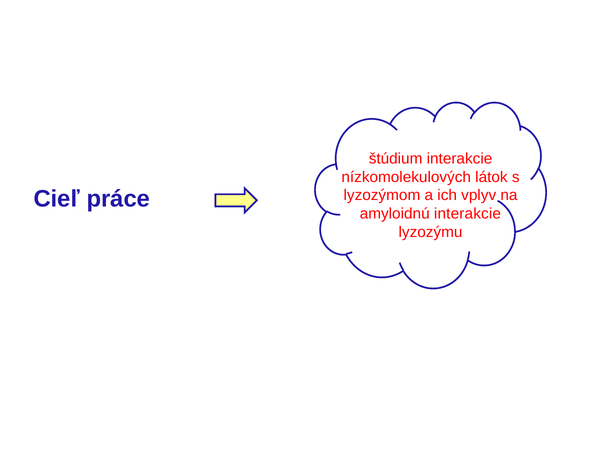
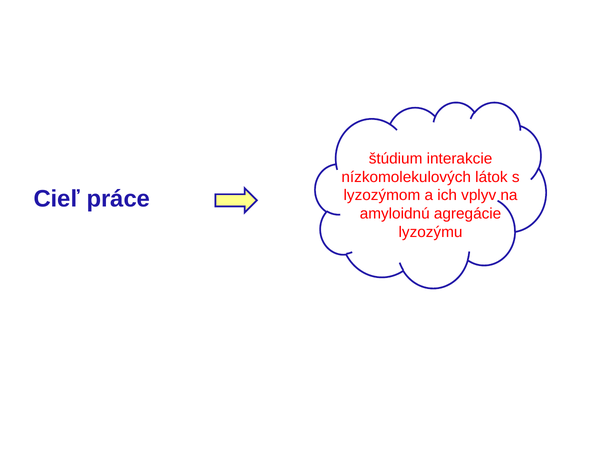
amyloidnú interakcie: interakcie -> agregácie
